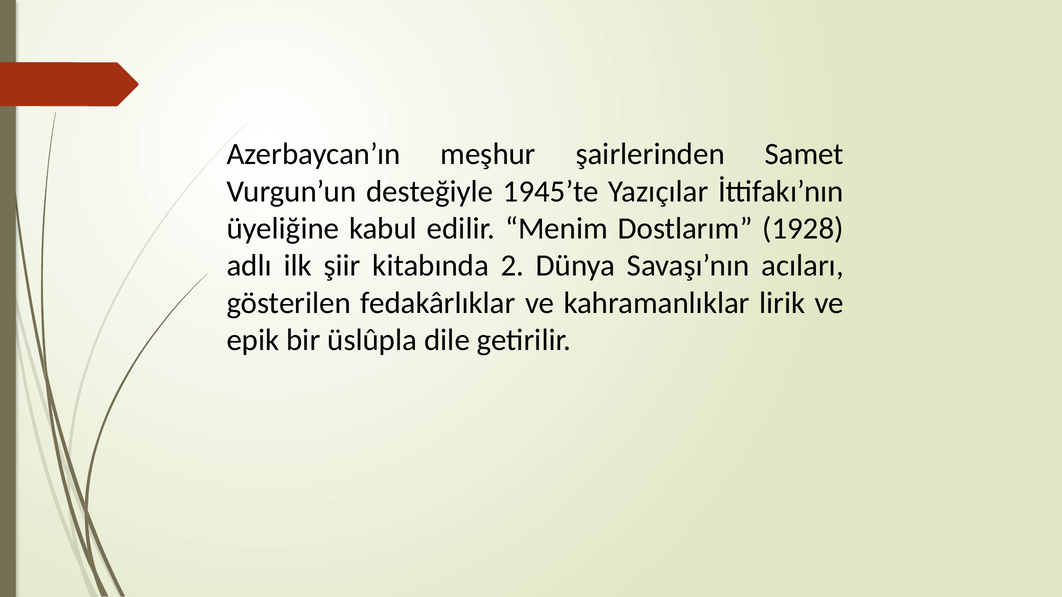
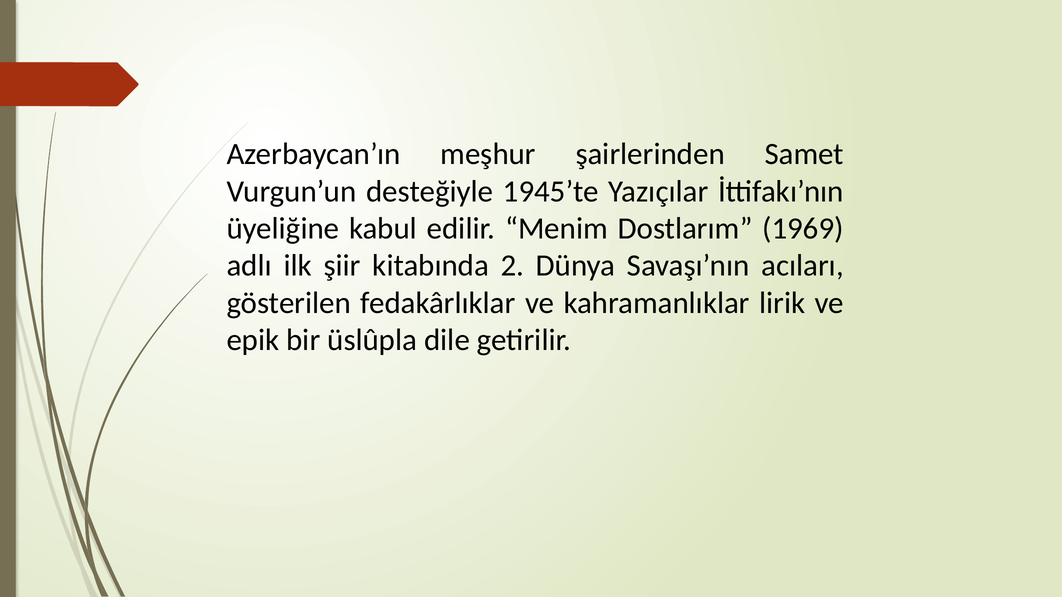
1928: 1928 -> 1969
